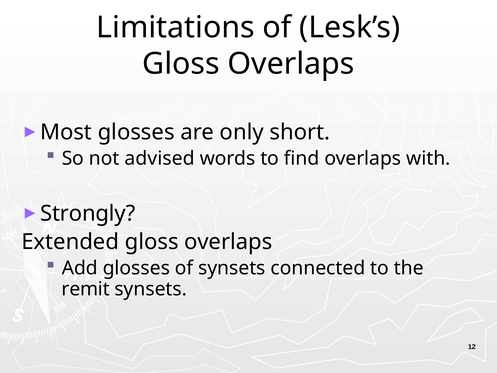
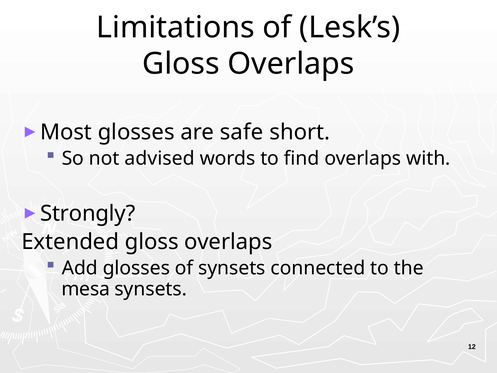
only: only -> safe
remit: remit -> mesa
